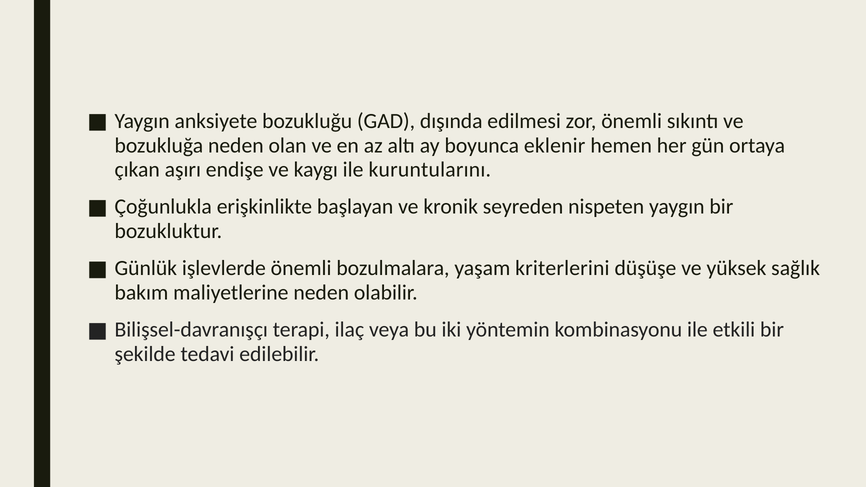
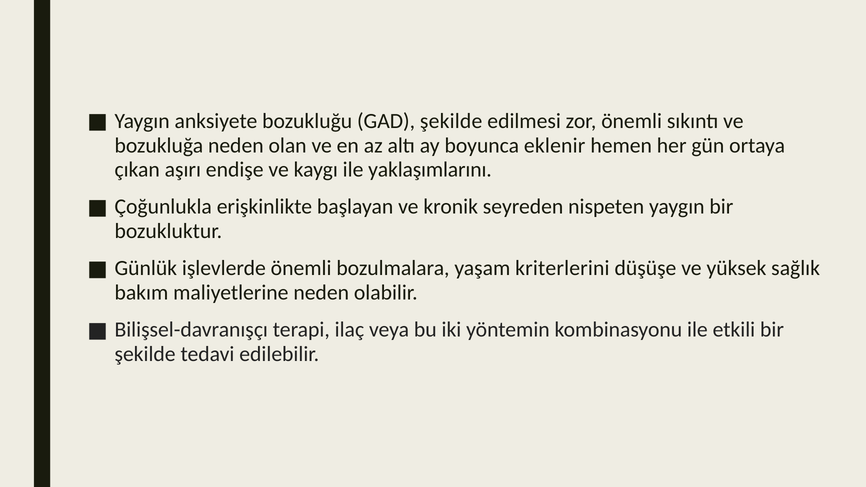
GAD dışında: dışında -> şekilde
kuruntularını: kuruntularını -> yaklaşımlarını
